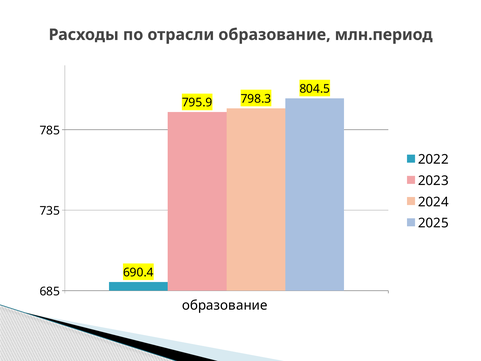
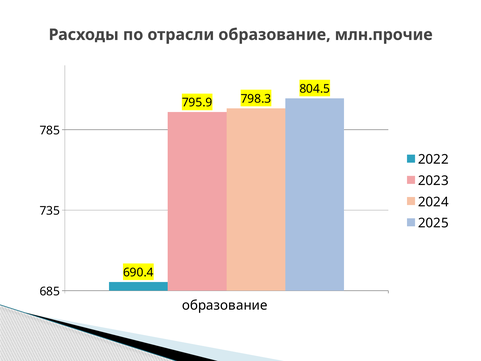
млн.период: млн.период -> млн.прочие
